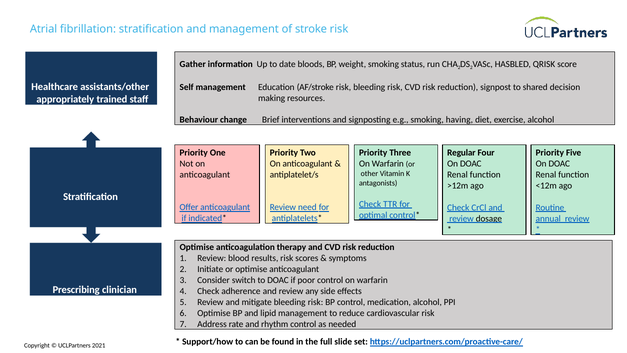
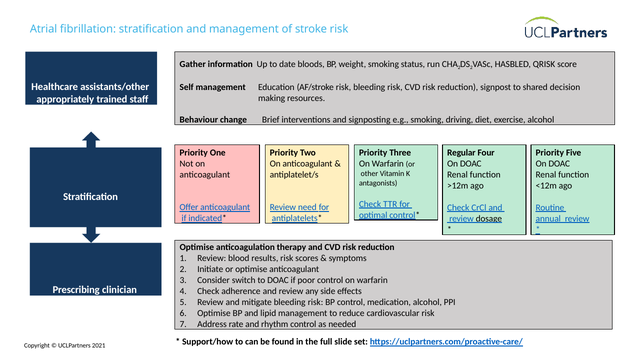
having: having -> driving
